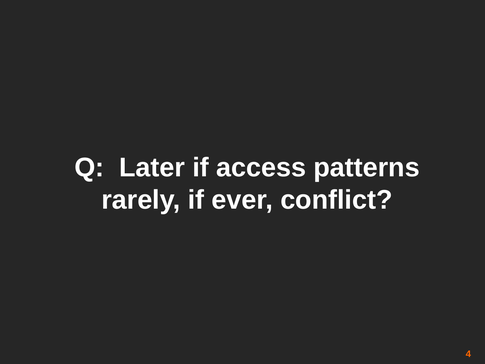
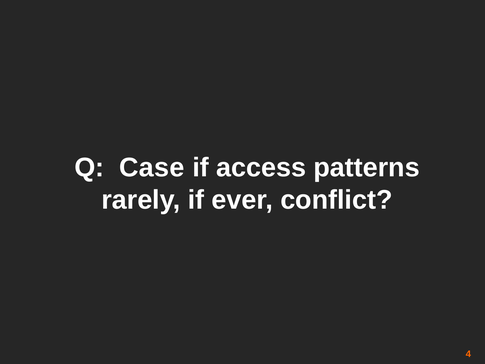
Later: Later -> Case
